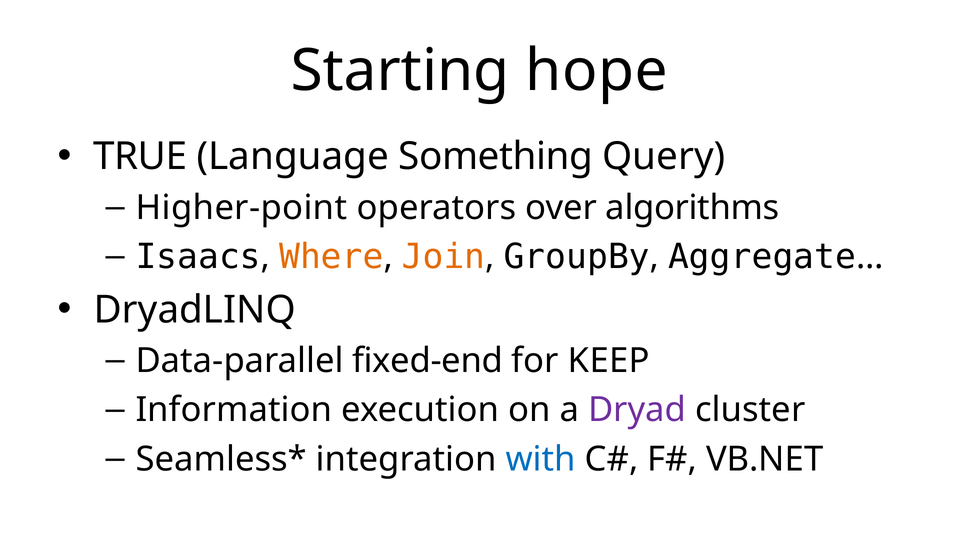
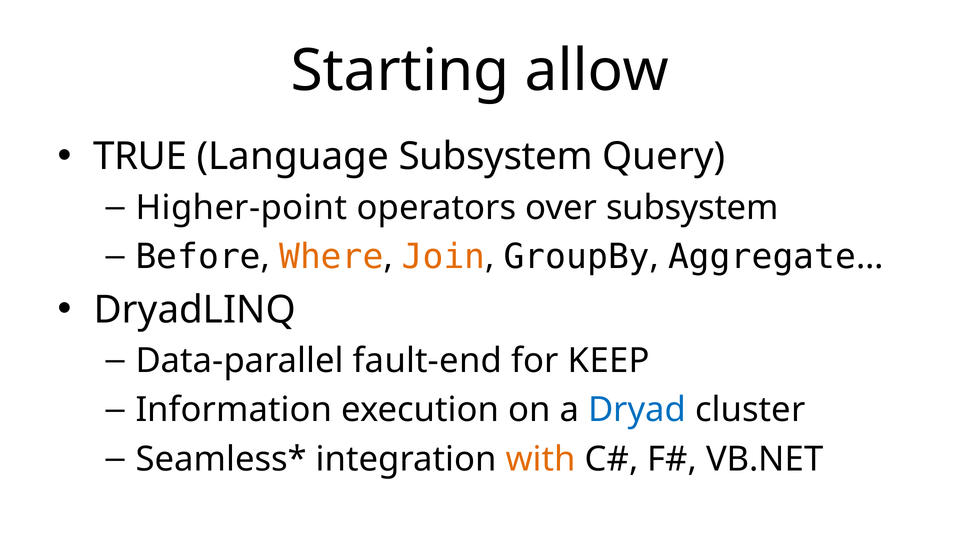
hope: hope -> allow
Language Something: Something -> Subsystem
over algorithms: algorithms -> subsystem
Isaacs: Isaacs -> Before
fixed-end: fixed-end -> fault-end
Dryad colour: purple -> blue
with colour: blue -> orange
